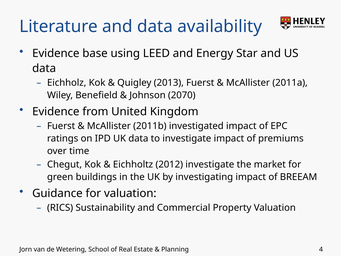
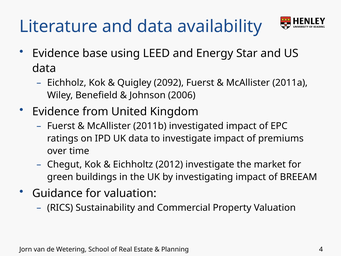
2013: 2013 -> 2092
2070: 2070 -> 2006
